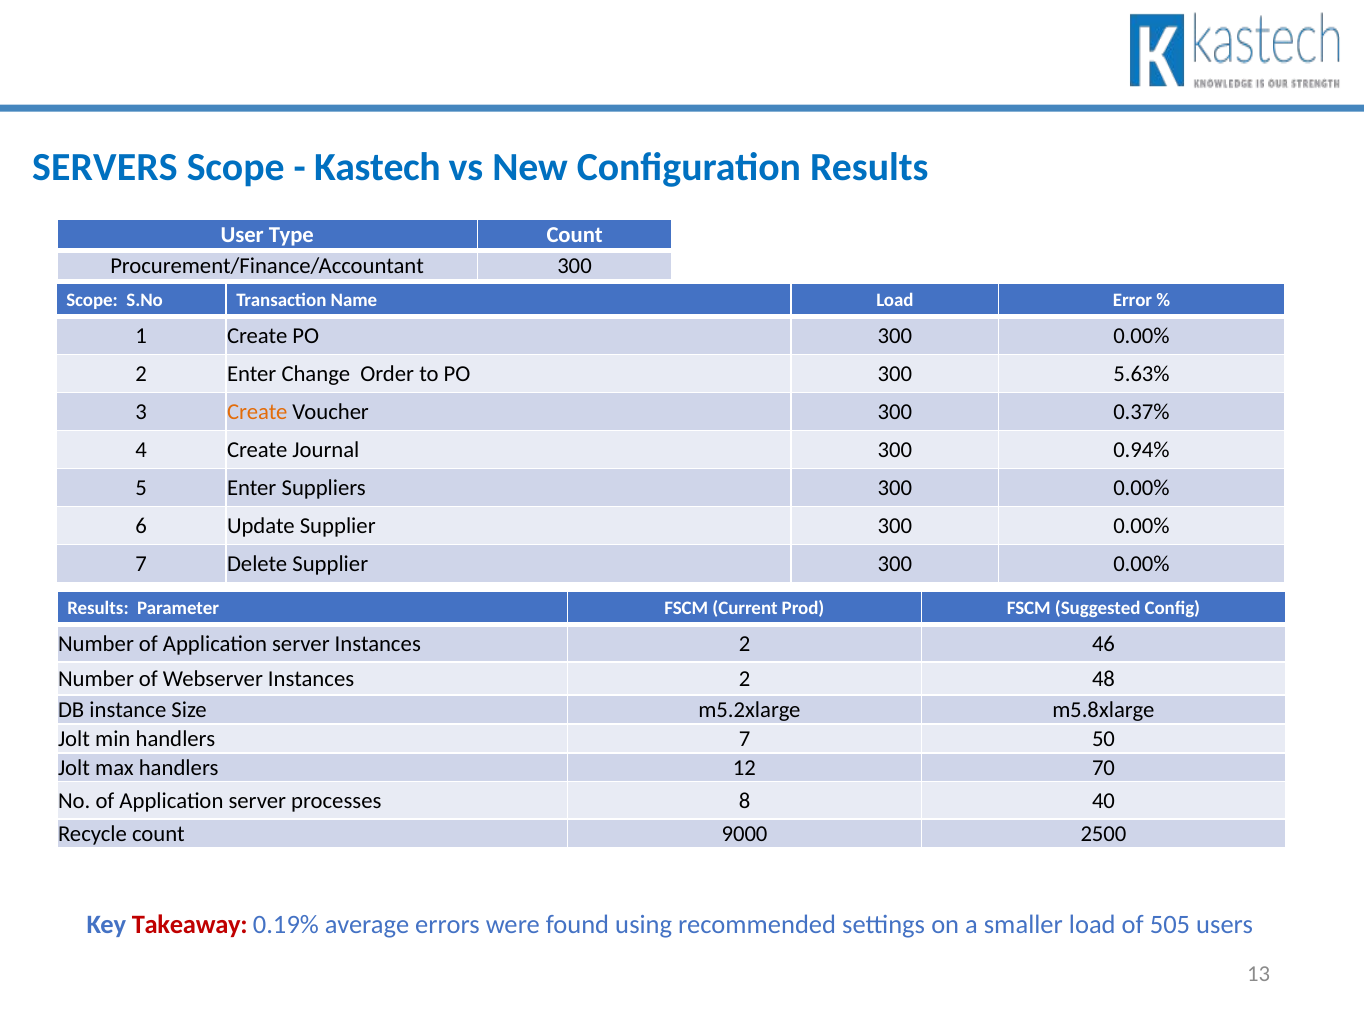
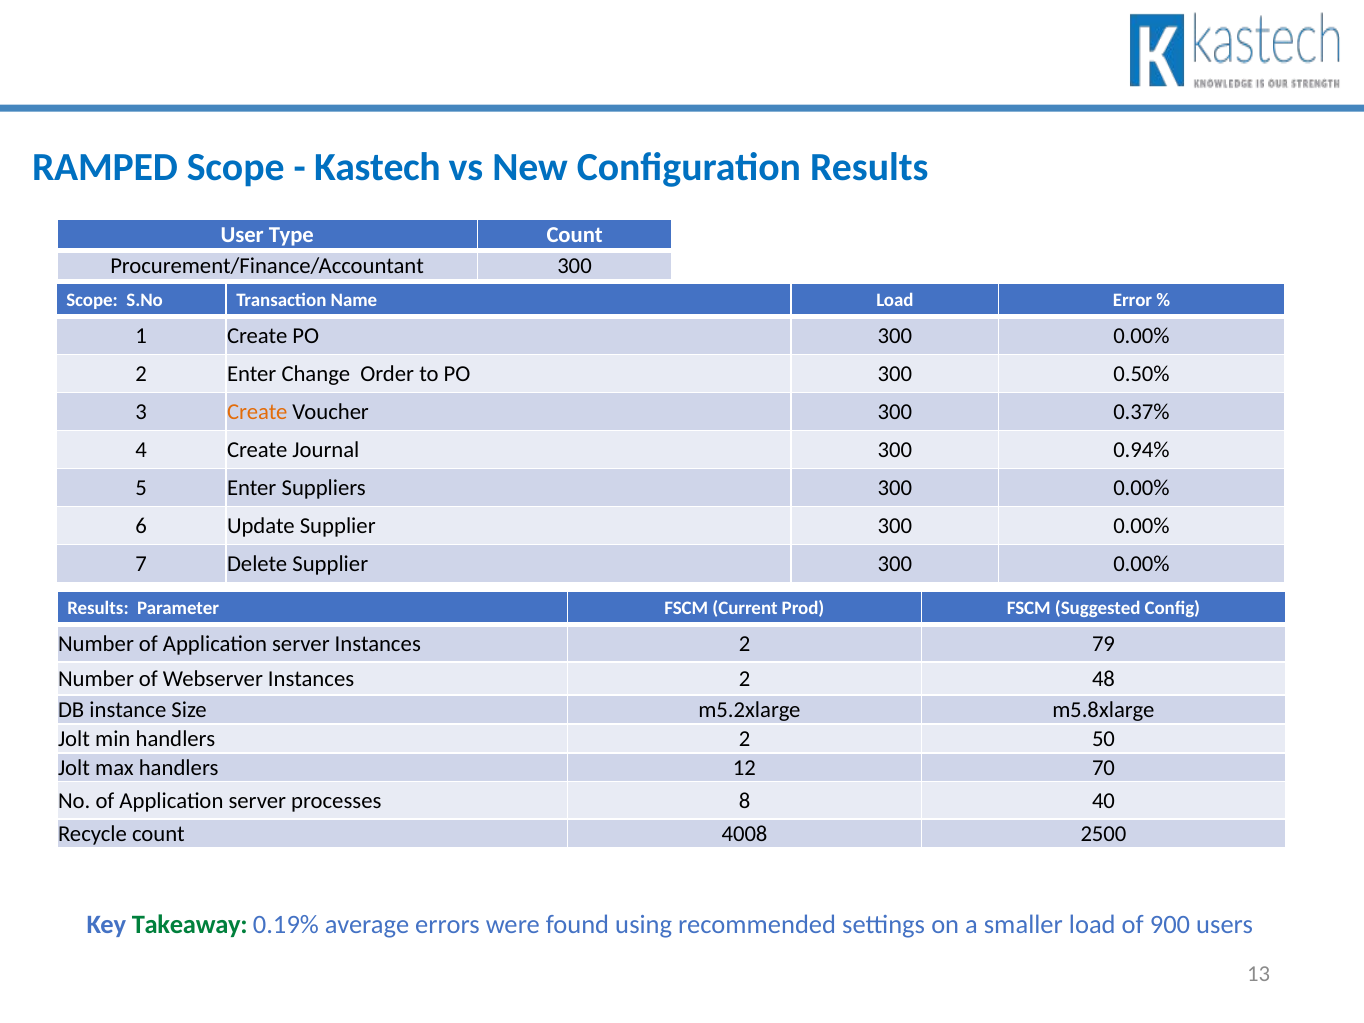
SERVERS: SERVERS -> RAMPED
5.63%: 5.63% -> 0.50%
46: 46 -> 79
handlers 7: 7 -> 2
9000: 9000 -> 4008
Takeaway colour: red -> green
505: 505 -> 900
